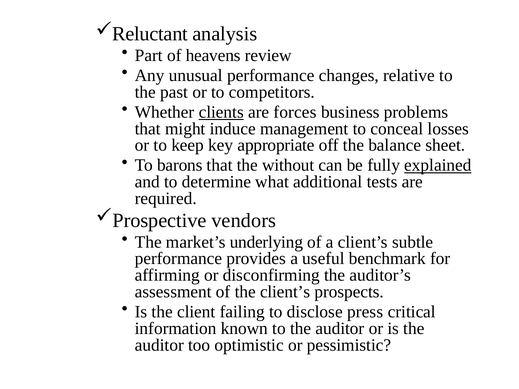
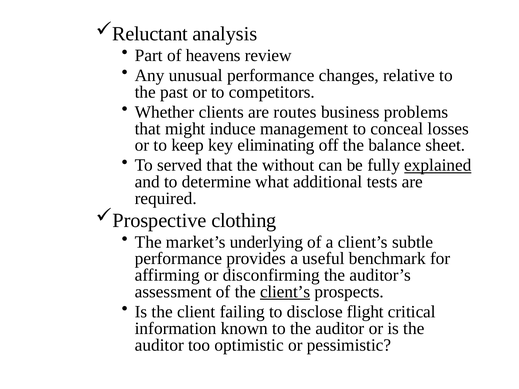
clients underline: present -> none
forces: forces -> routes
appropriate: appropriate -> eliminating
barons: barons -> served
vendors: vendors -> clothing
client’s at (285, 292) underline: none -> present
press: press -> flight
